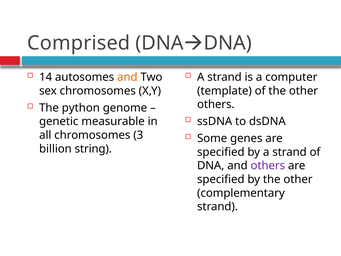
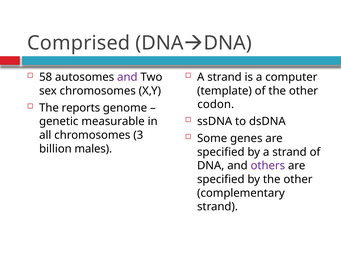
14: 14 -> 58
and at (127, 77) colour: orange -> purple
others at (216, 104): others -> codon
python: python -> reports
string: string -> males
